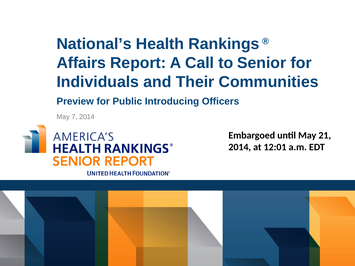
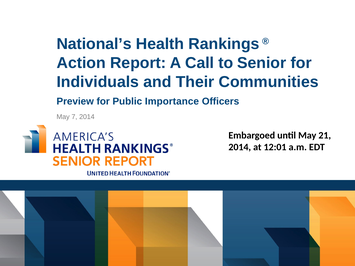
Affairs: Affairs -> Action
Introducing: Introducing -> Importance
